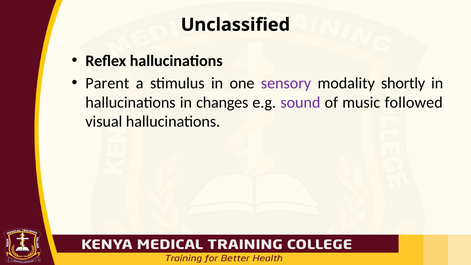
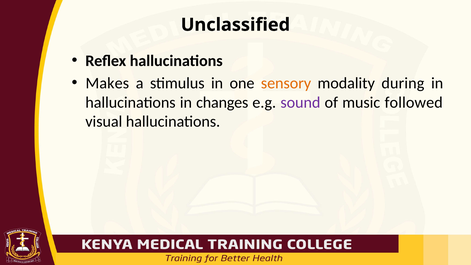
Parent: Parent -> Makes
sensory colour: purple -> orange
shortly: shortly -> during
